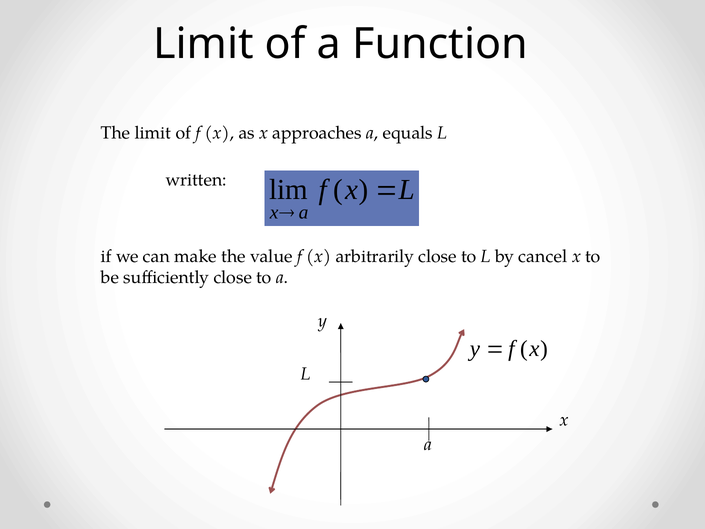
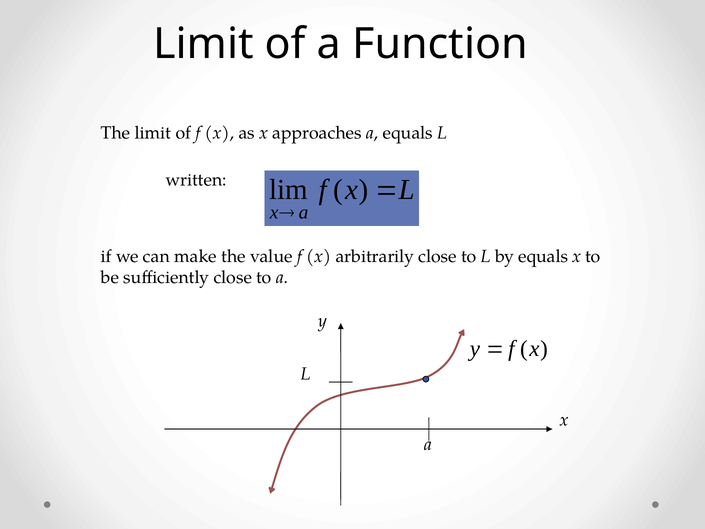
by cancel: cancel -> equals
